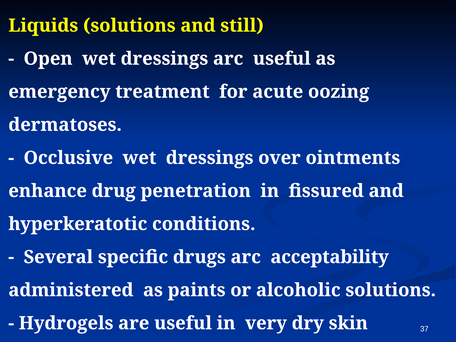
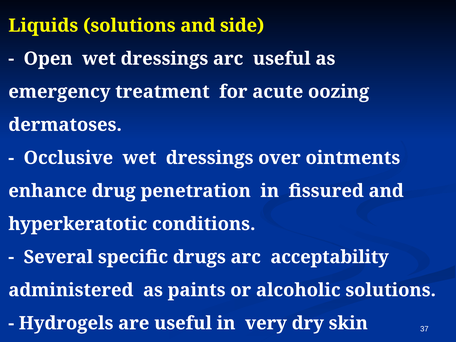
still: still -> side
